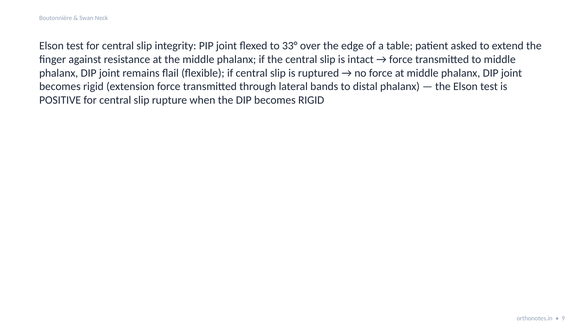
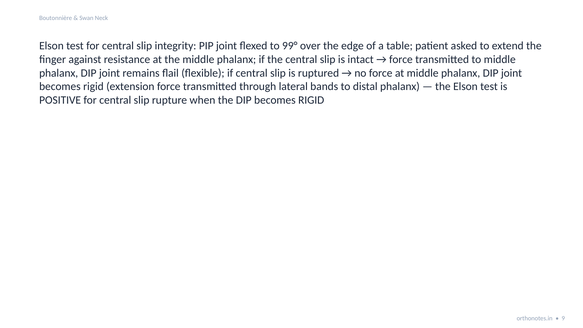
33°: 33° -> 99°
